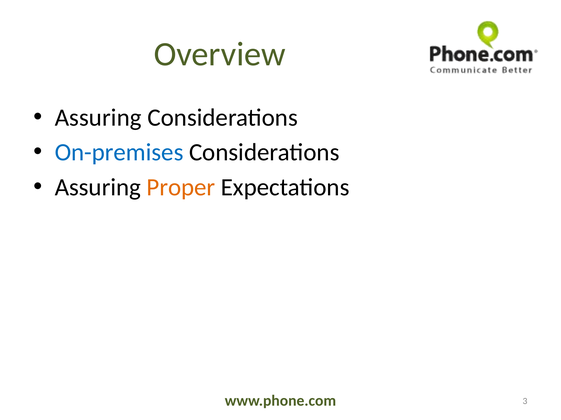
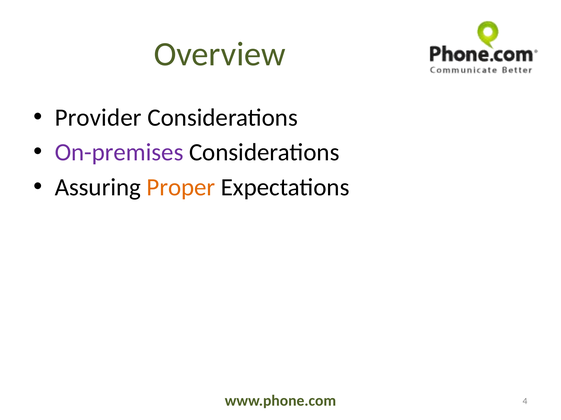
Assuring at (98, 118): Assuring -> Provider
On-premises colour: blue -> purple
3: 3 -> 4
